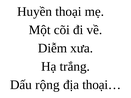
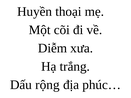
thoại…: thoại… -> phúc…
